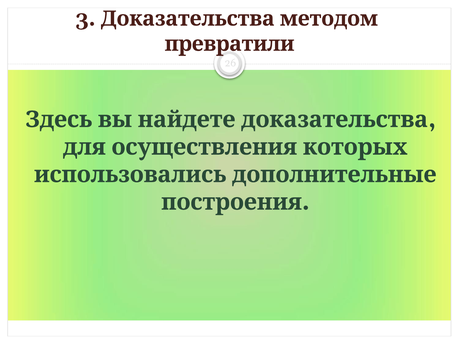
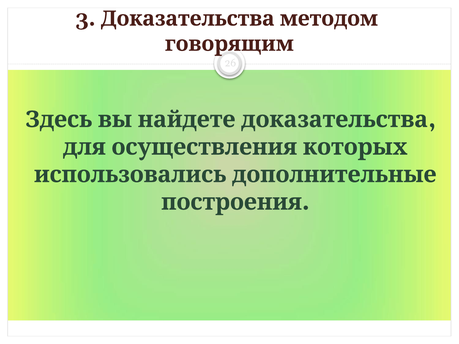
превратили: превратили -> говорящим
